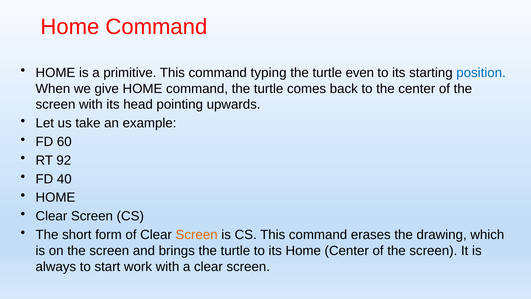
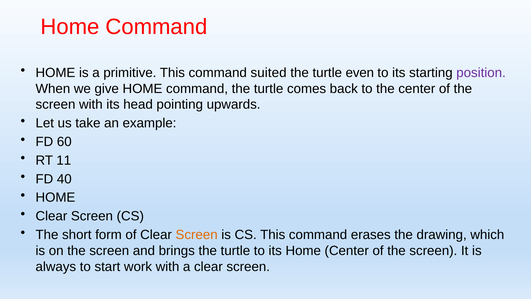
typing: typing -> suited
position colour: blue -> purple
92: 92 -> 11
